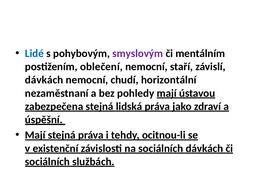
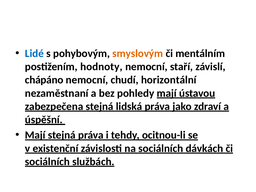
smyslovým colour: purple -> orange
oblečení: oblečení -> hodnoty
dávkách at (44, 80): dávkách -> chápáno
